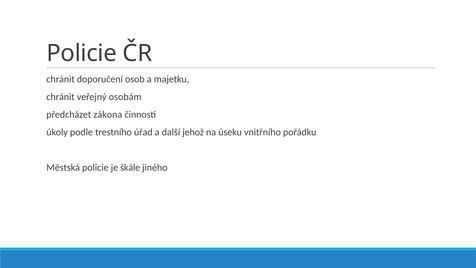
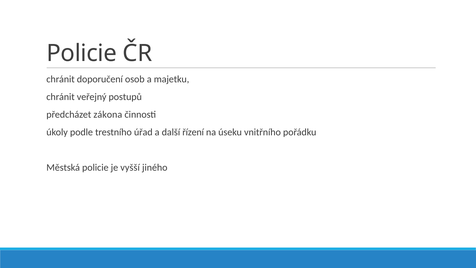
osobám: osobám -> postupů
jehož: jehož -> řízení
škále: škále -> vyšší
